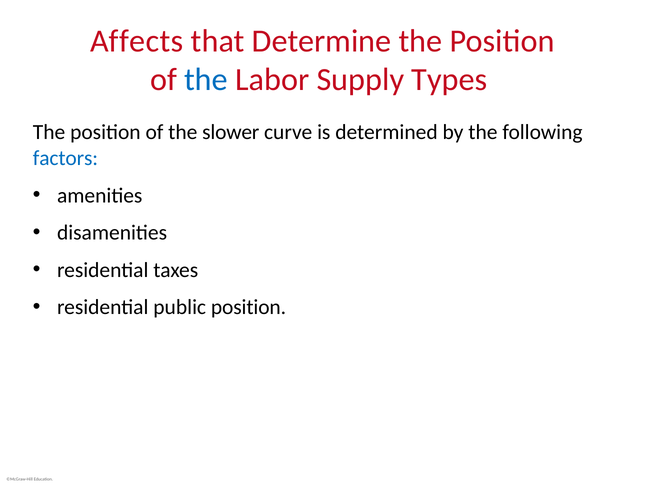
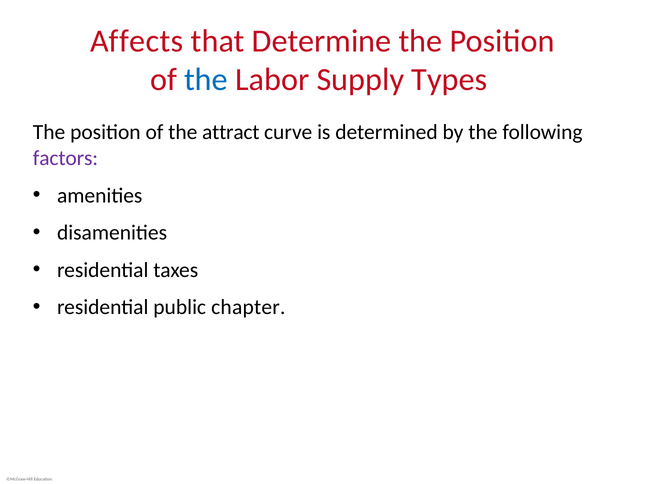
slower: slower -> attract
factors colour: blue -> purple
public position: position -> chapter
